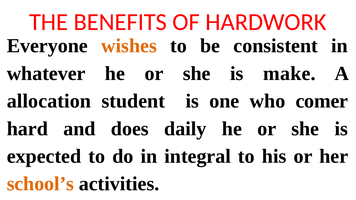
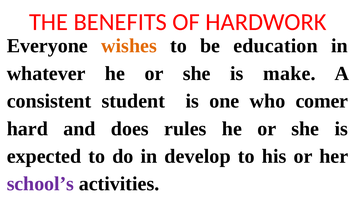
consistent: consistent -> education
allocation: allocation -> consistent
daily: daily -> rules
integral: integral -> develop
school’s colour: orange -> purple
